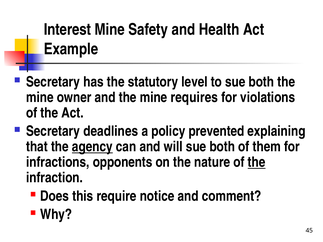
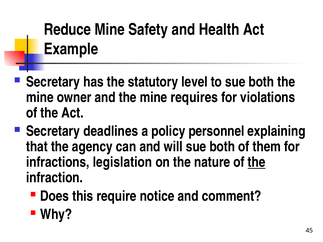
Interest: Interest -> Reduce
prevented: prevented -> personnel
agency underline: present -> none
opponents: opponents -> legislation
